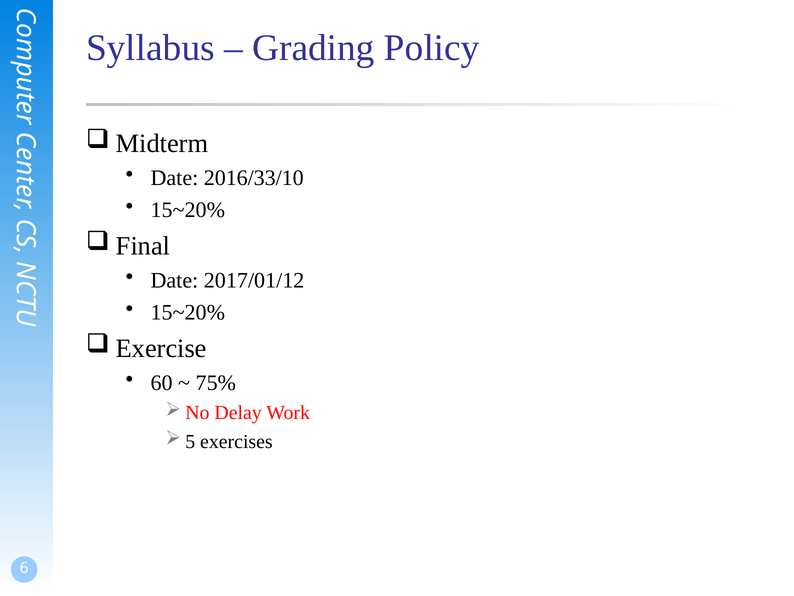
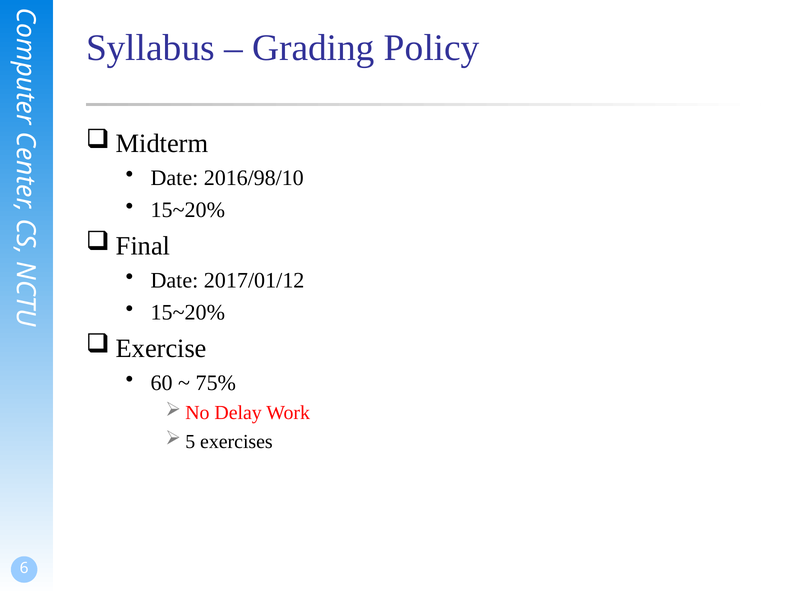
2016/33/10: 2016/33/10 -> 2016/98/10
